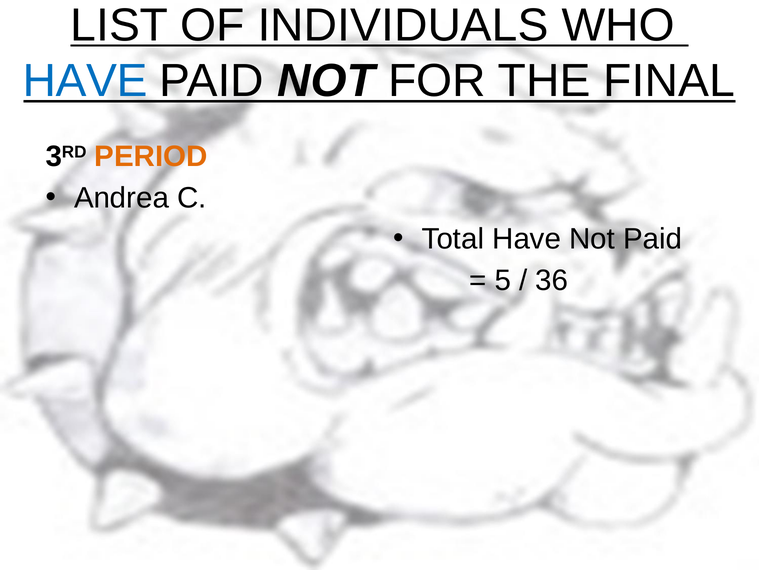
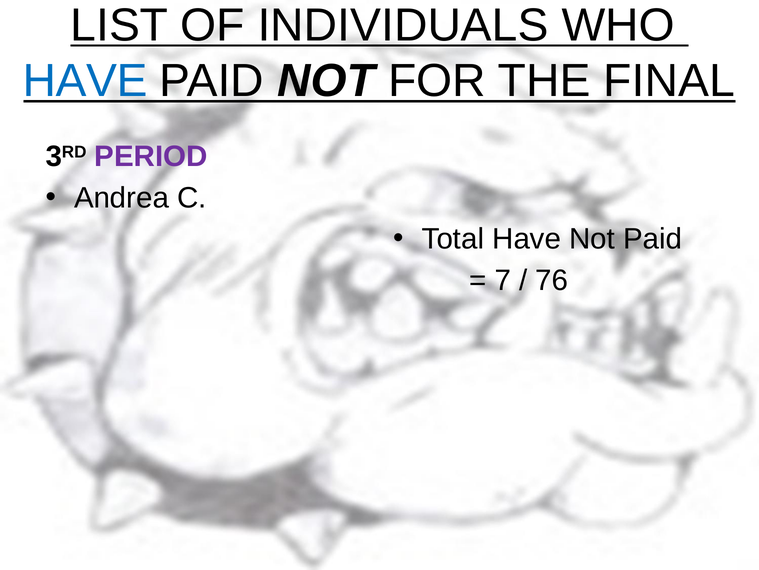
PERIOD colour: orange -> purple
5: 5 -> 7
36: 36 -> 76
